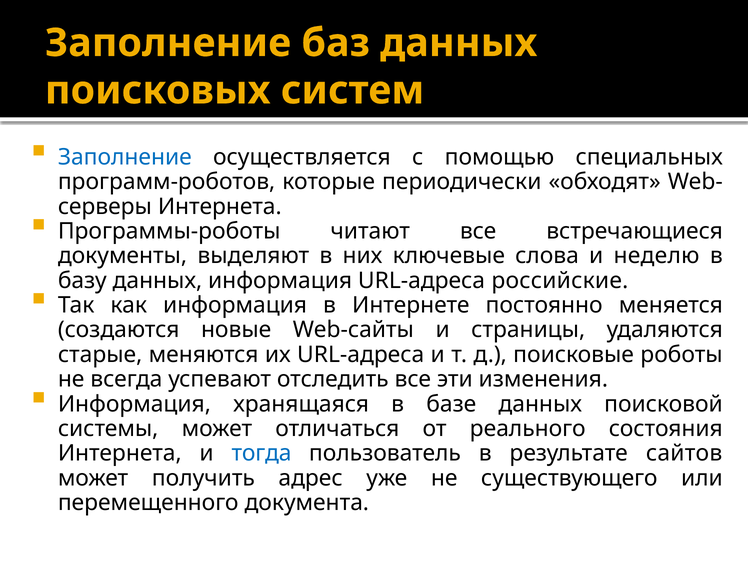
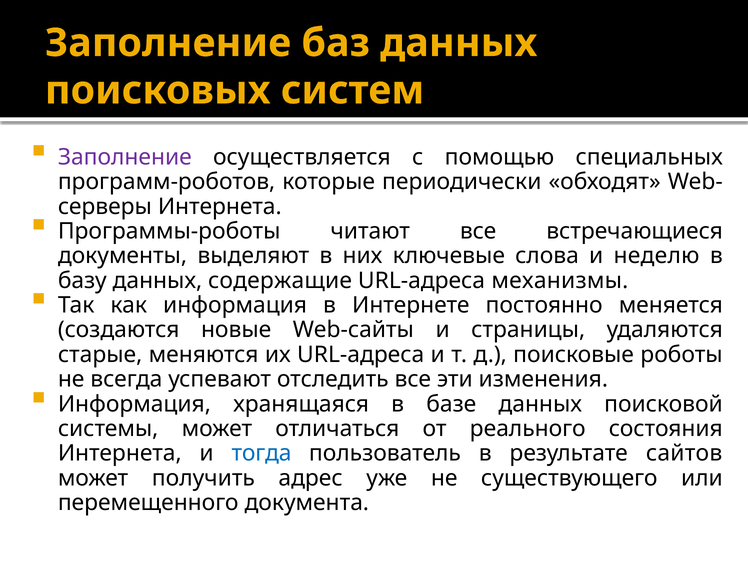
Заполнение at (125, 157) colour: blue -> purple
данных информация: информация -> содержащие
российские: российские -> механизмы
